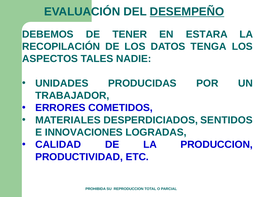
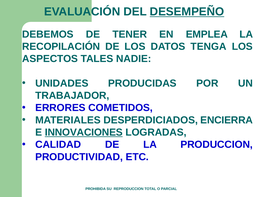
ESTARA: ESTARA -> EMPLEA
SENTIDOS: SENTIDOS -> ENCIERRA
INNOVACIONES underline: none -> present
